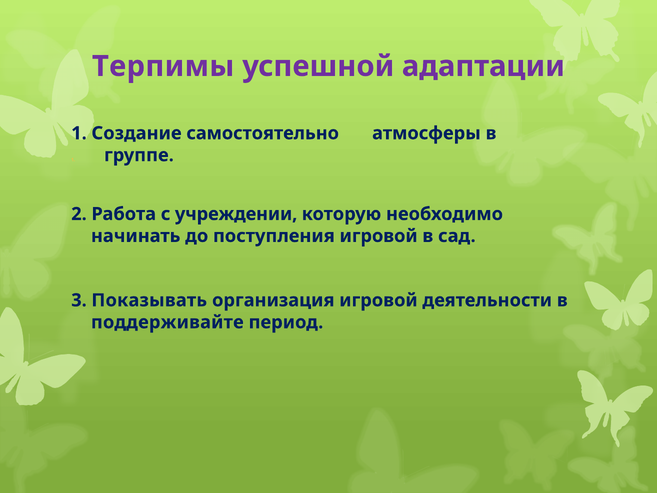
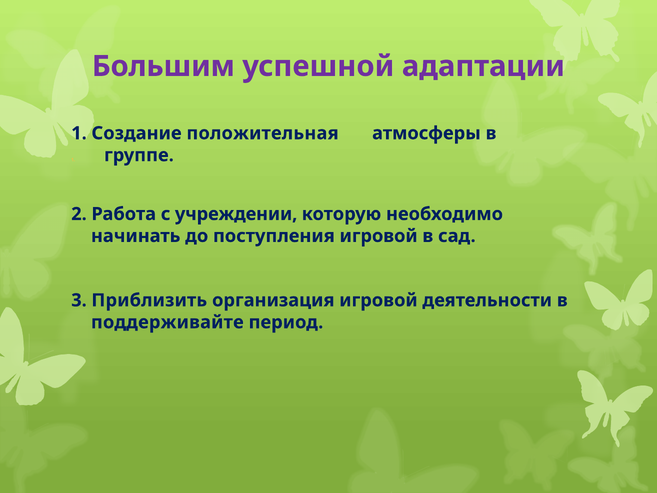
Терпимы: Терпимы -> Большим
самостоятельно: самостоятельно -> положительная
Показывать: Показывать -> Приблизить
